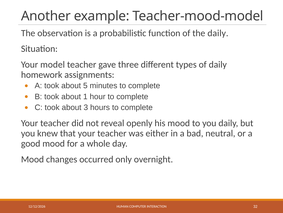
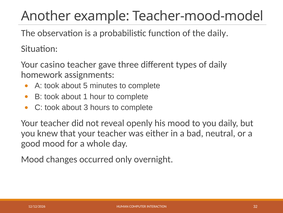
model: model -> casino
